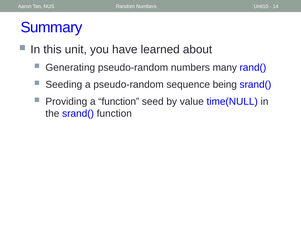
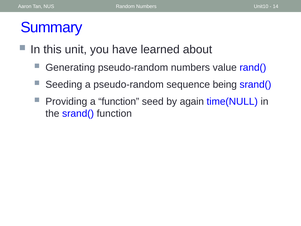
many: many -> value
value: value -> again
